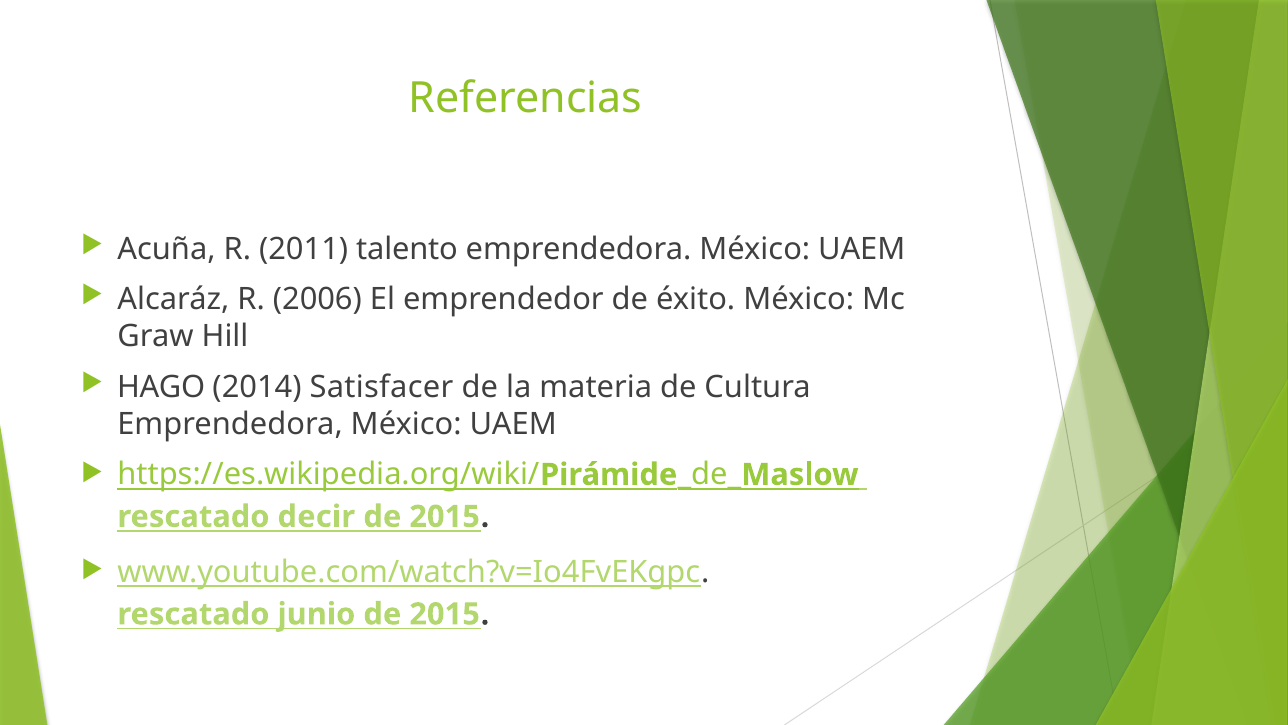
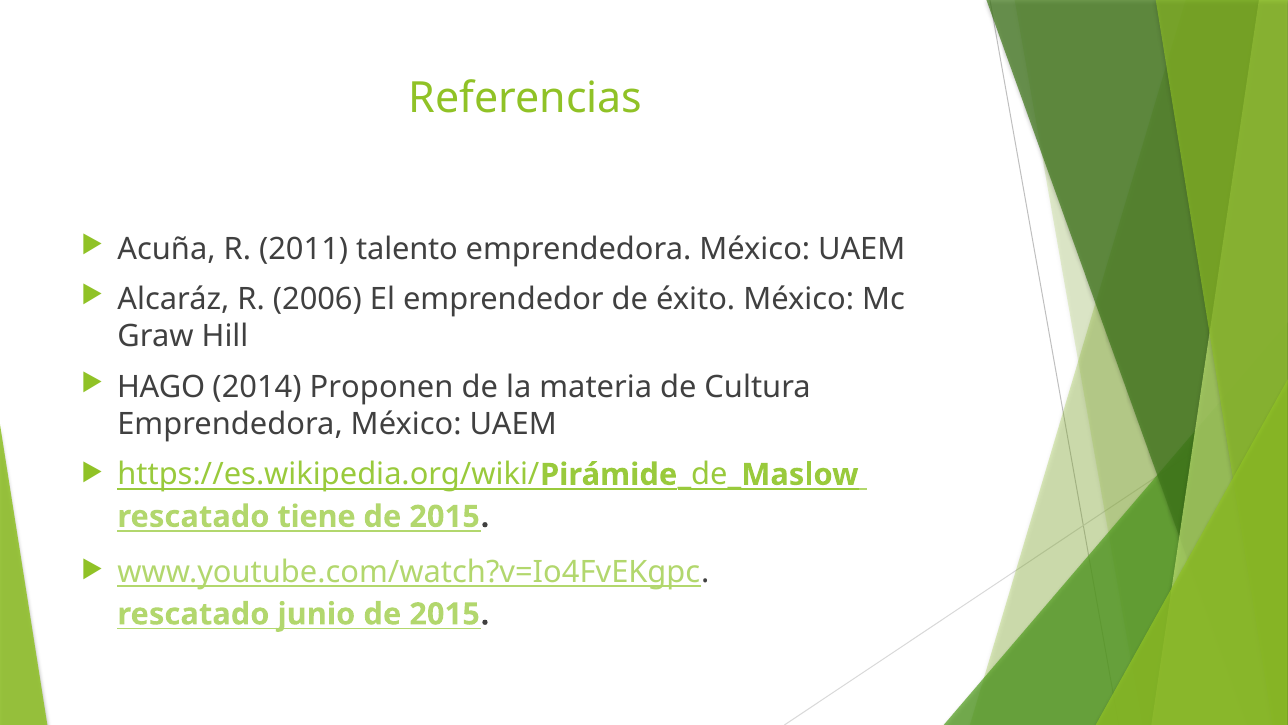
Satisfacer: Satisfacer -> Proponen
decir: decir -> tiene
